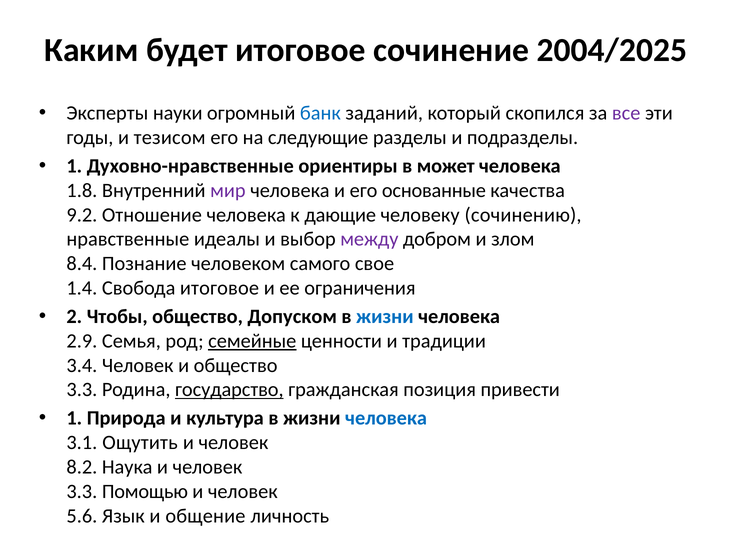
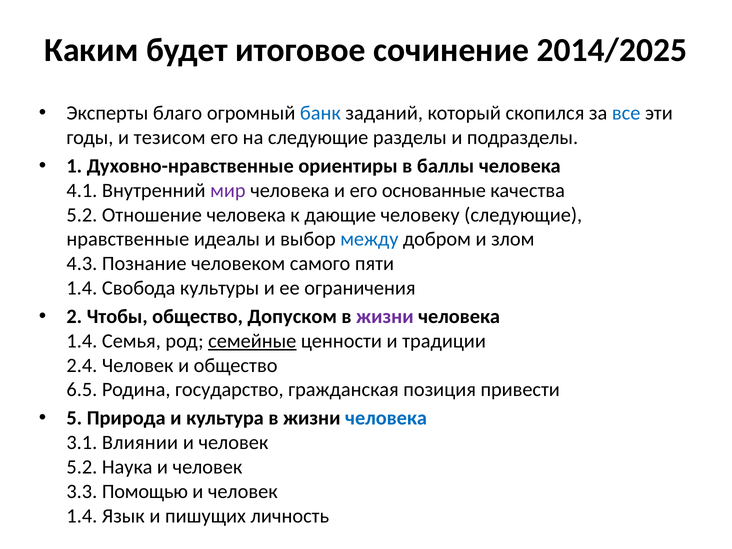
2004/2025: 2004/2025 -> 2014/2025
науки: науки -> благо
все colour: purple -> blue
может: может -> баллы
1.8: 1.8 -> 4.1
9.2 at (82, 215): 9.2 -> 5.2
человеку сочинению: сочинению -> следующие
между colour: purple -> blue
8.4: 8.4 -> 4.3
свое: свое -> пяти
Свобода итоговое: итоговое -> культуры
жизни at (385, 316) colour: blue -> purple
2.9 at (82, 341): 2.9 -> 1.4
3.4: 3.4 -> 2.4
3.3 at (82, 390): 3.3 -> 6.5
государство underline: present -> none
1 at (74, 418): 1 -> 5
Ощутить: Ощутить -> Влиянии
8.2 at (82, 467): 8.2 -> 5.2
5.6 at (82, 516): 5.6 -> 1.4
общение: общение -> пишущих
